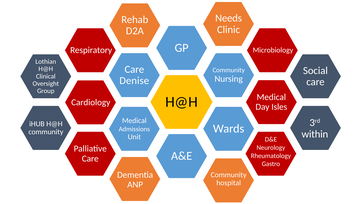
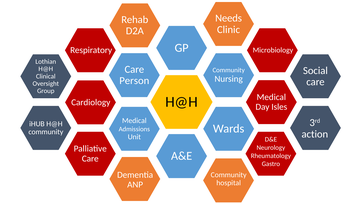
Denise: Denise -> Person
within: within -> action
